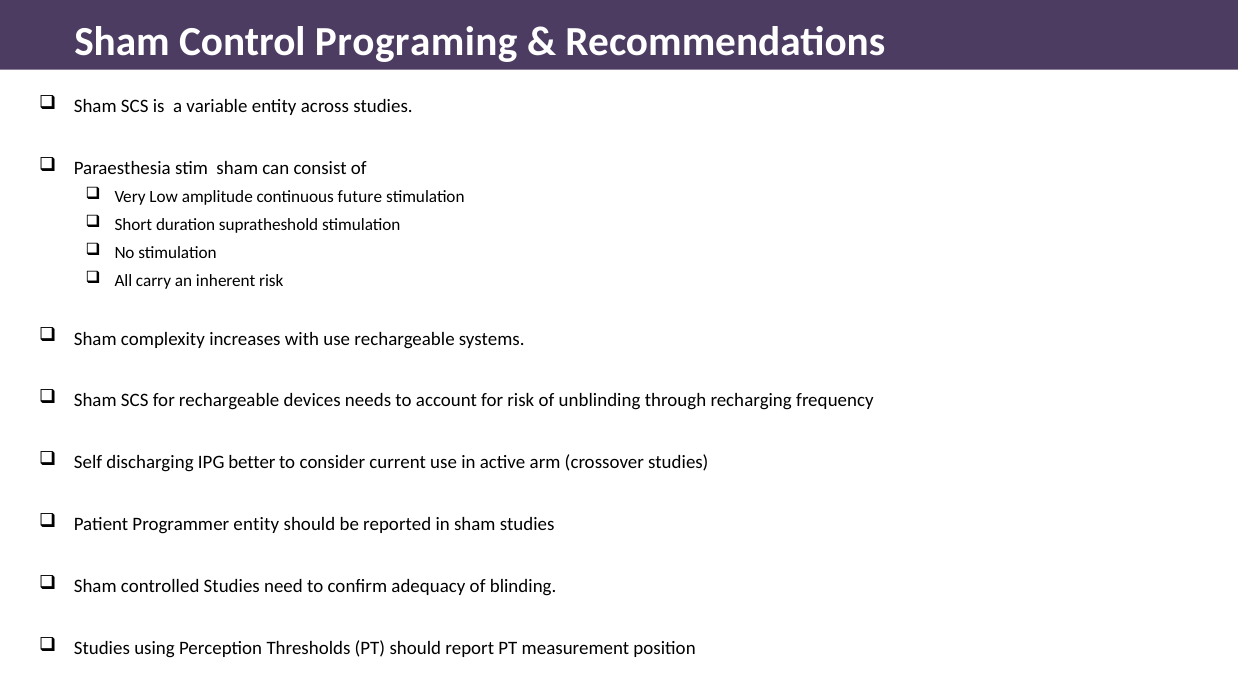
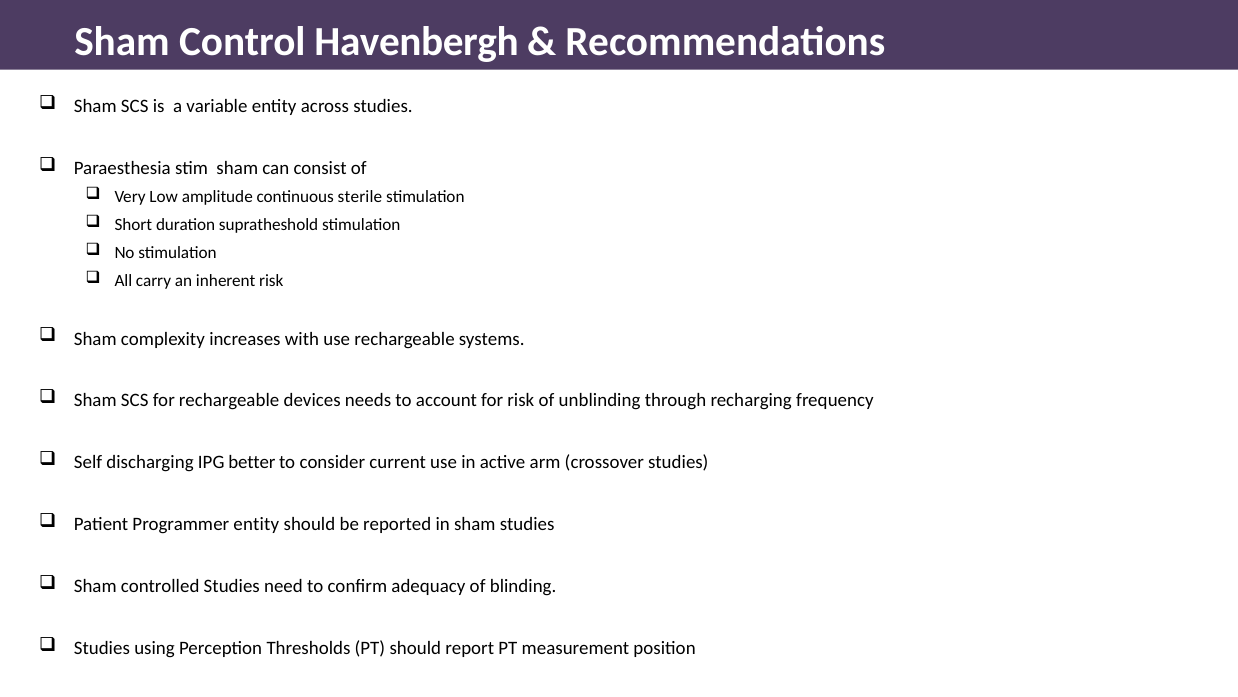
Programing: Programing -> Havenbergh
future: future -> sterile
